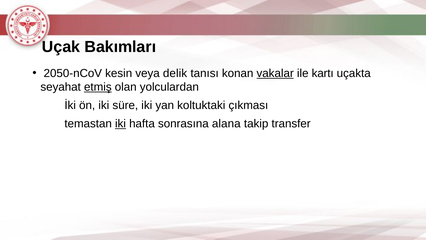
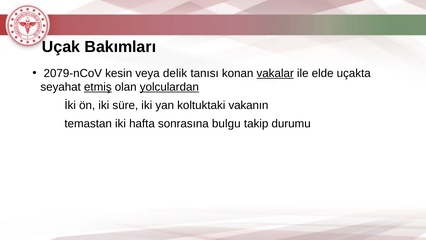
2050-nCoV: 2050-nCoV -> 2079-nCoV
kartı: kartı -> elde
yolculardan underline: none -> present
çıkması: çıkması -> vakanın
iki at (121, 124) underline: present -> none
alana: alana -> bulgu
transfer: transfer -> durumu
